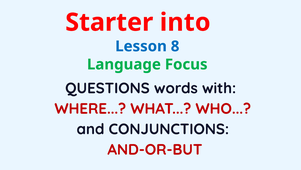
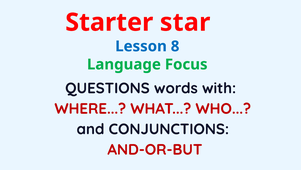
into: into -> star
